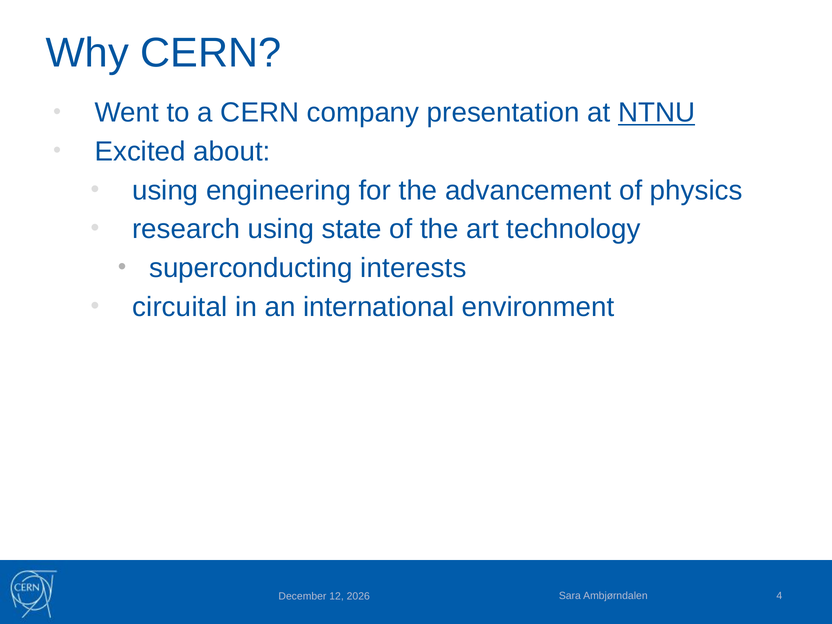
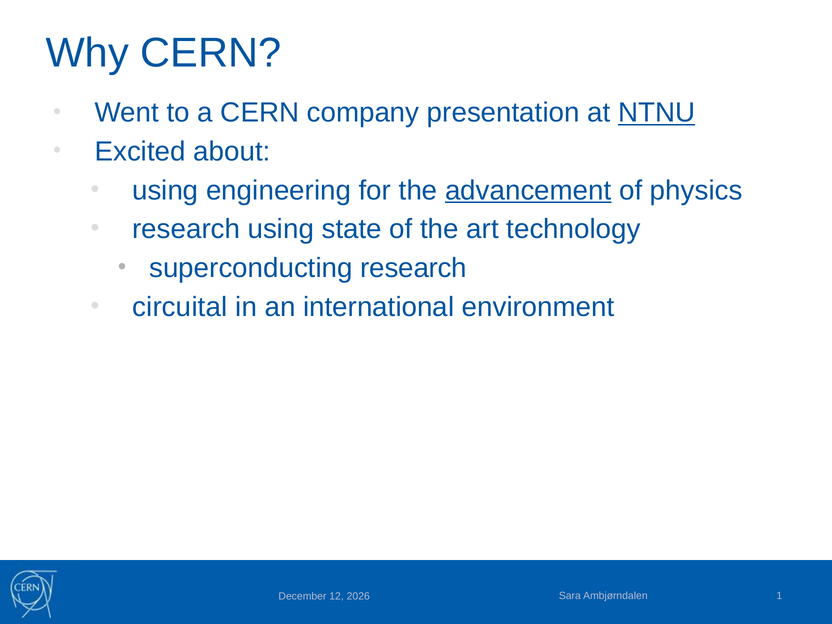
advancement underline: none -> present
superconducting interests: interests -> research
4: 4 -> 1
